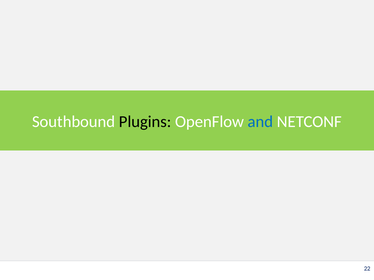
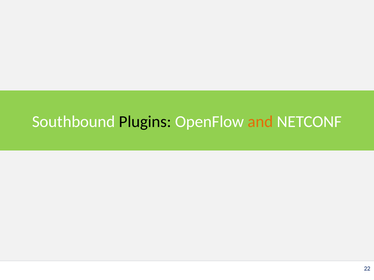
and colour: blue -> orange
